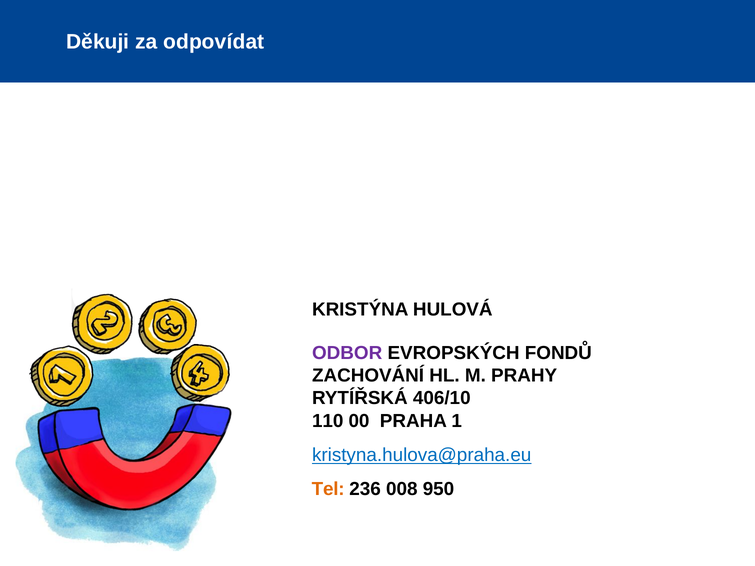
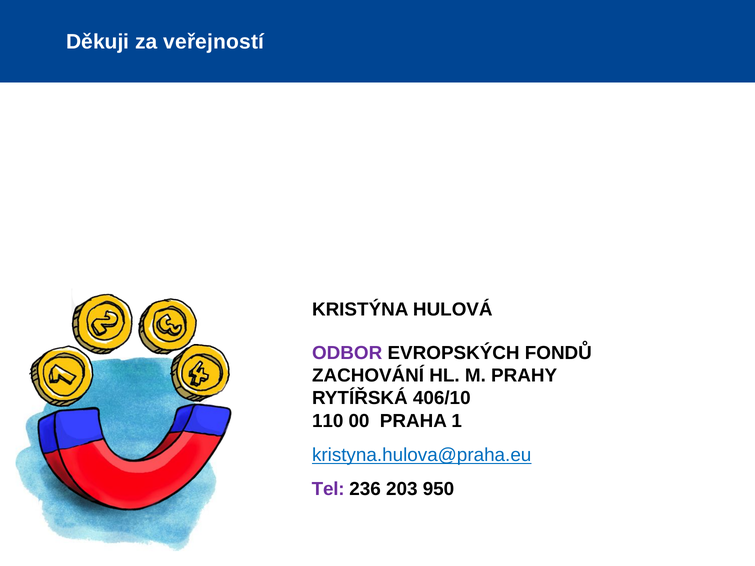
odpovídat: odpovídat -> veřejností
Tel colour: orange -> purple
008: 008 -> 203
